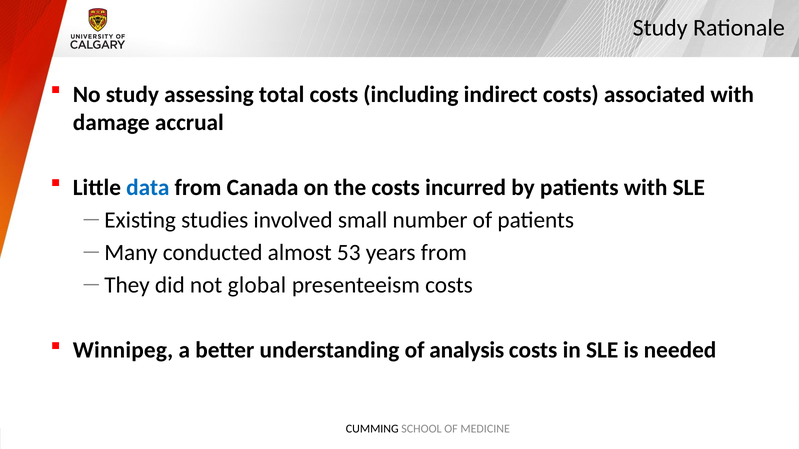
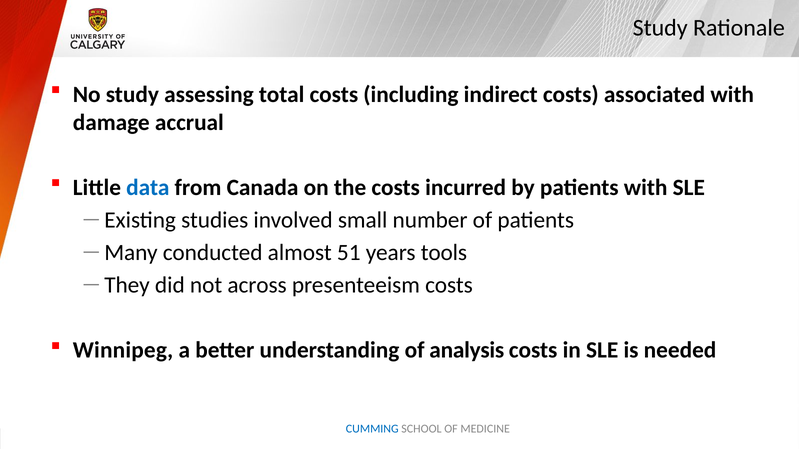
53: 53 -> 51
years from: from -> tools
global: global -> across
CUMMING colour: black -> blue
